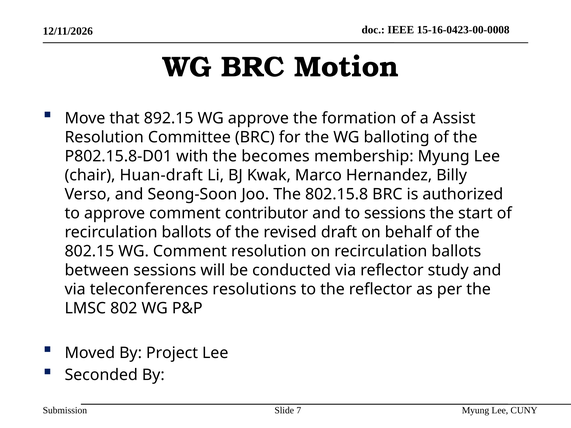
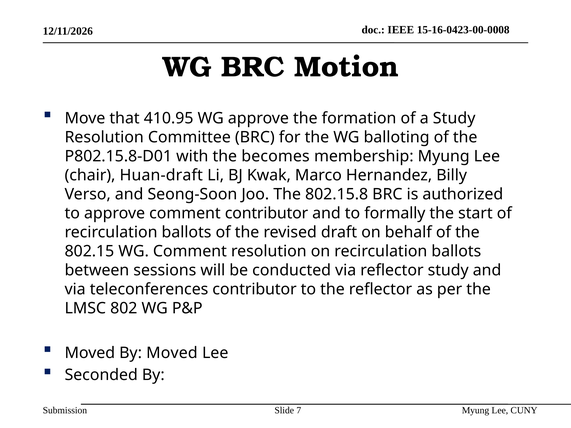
892.15: 892.15 -> 410.95
a Assist: Assist -> Study
to sessions: sessions -> formally
teleconferences resolutions: resolutions -> contributor
By Project: Project -> Moved
